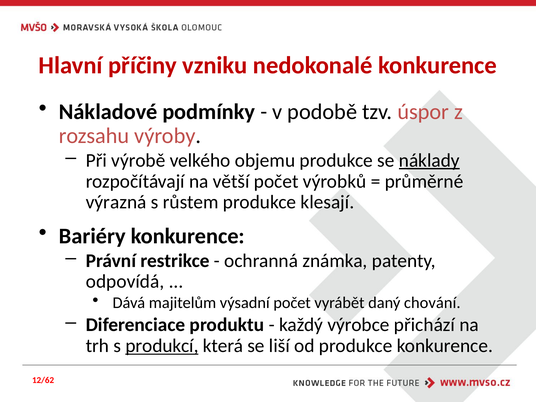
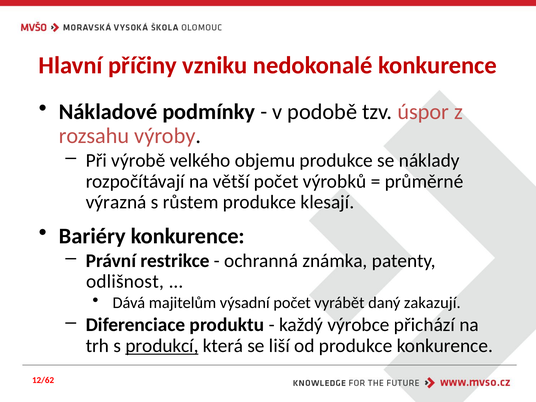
náklady underline: present -> none
odpovídá: odpovídá -> odlišnost
chování: chování -> zakazují
